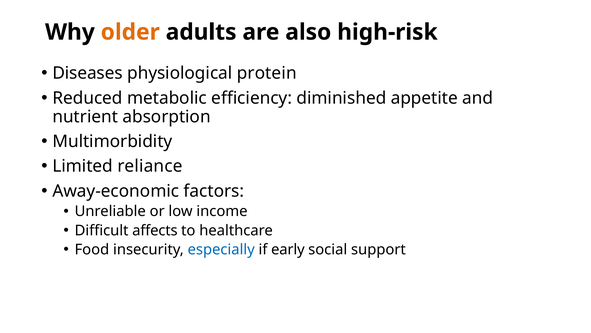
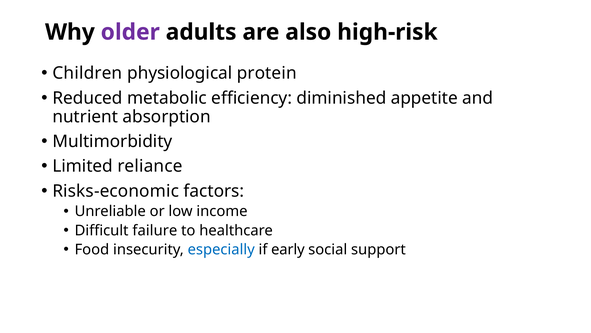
older colour: orange -> purple
Diseases: Diseases -> Children
Away-economic: Away-economic -> Risks-economic
affects: affects -> failure
